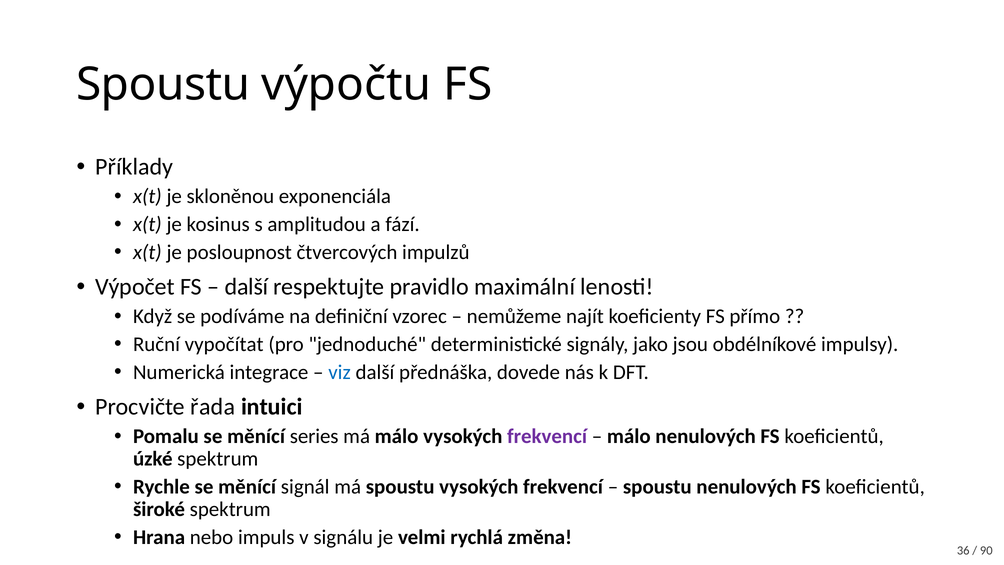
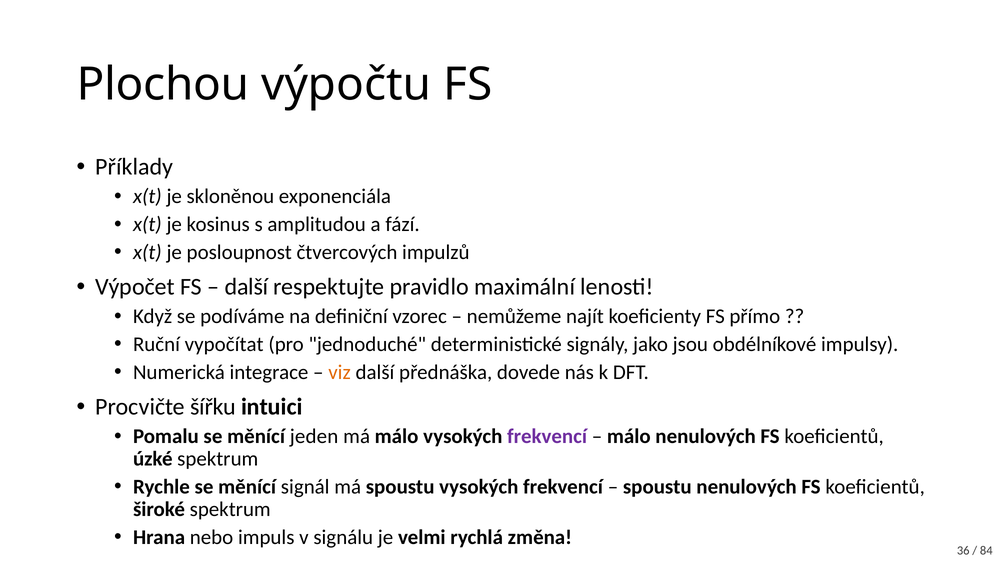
Spoustu at (163, 84): Spoustu -> Plochou
viz colour: blue -> orange
řada: řada -> šířku
series: series -> jeden
90: 90 -> 84
